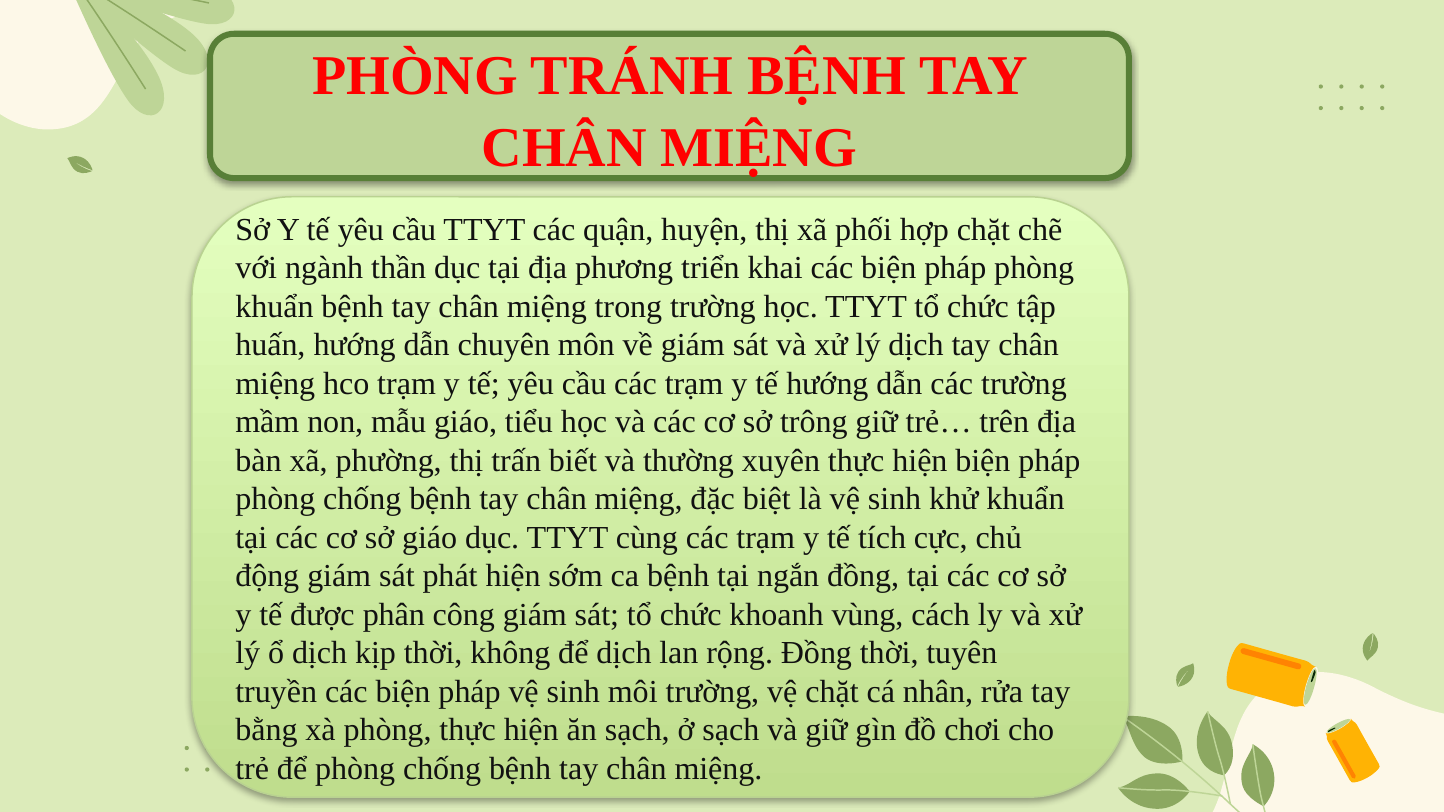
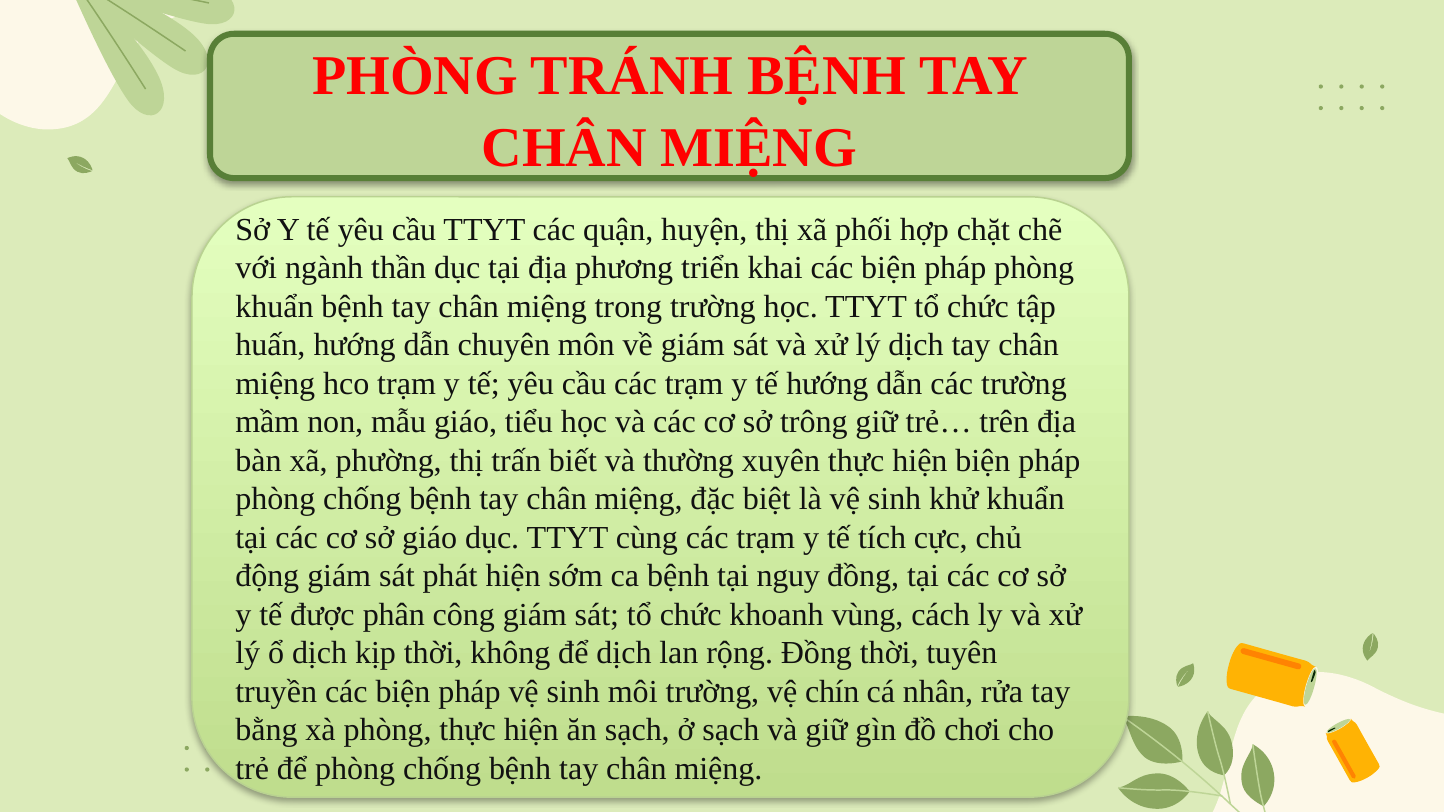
ngắn: ngắn -> nguy
vệ chặt: chặt -> chín
